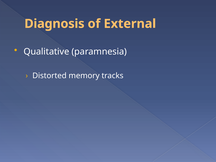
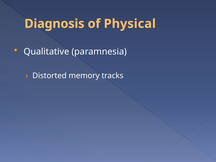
External: External -> Physical
